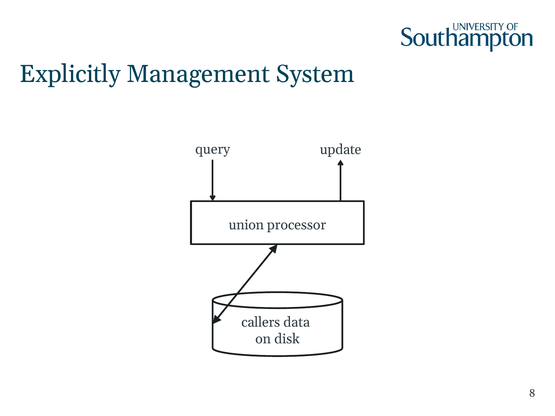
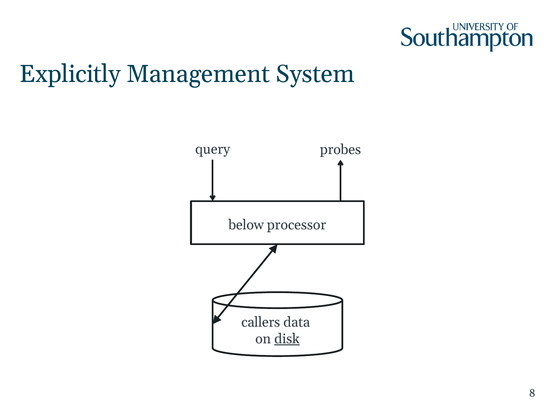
update: update -> probes
union: union -> below
disk underline: none -> present
